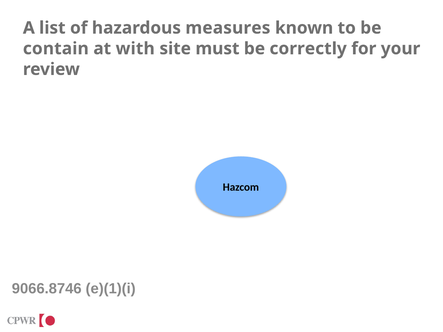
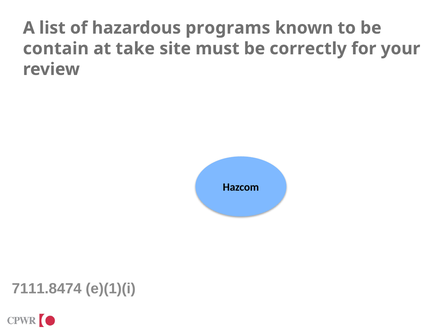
measures: measures -> programs
with: with -> take
9066.8746: 9066.8746 -> 7111.8474
